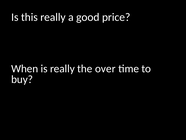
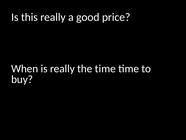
the over: over -> time
